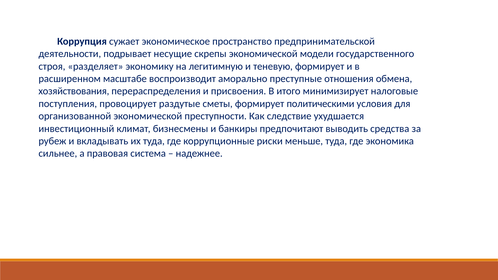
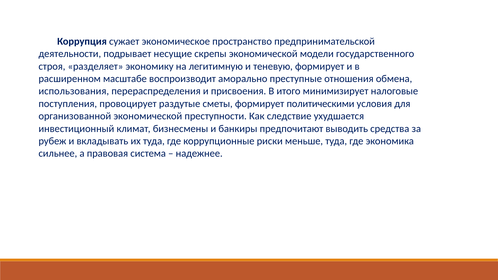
хозяйствования: хозяйствования -> использования
